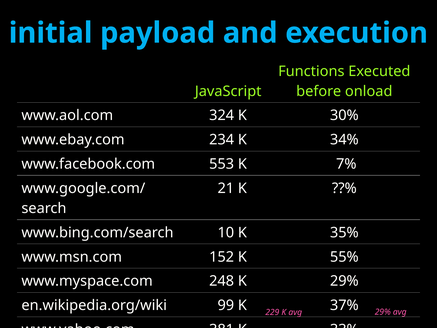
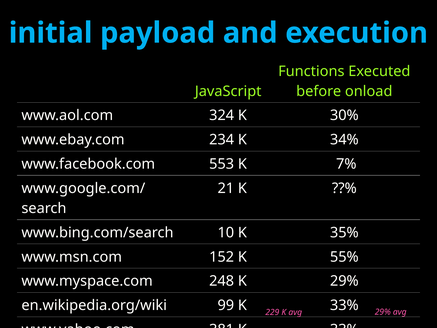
99 K 37%: 37% -> 33%
